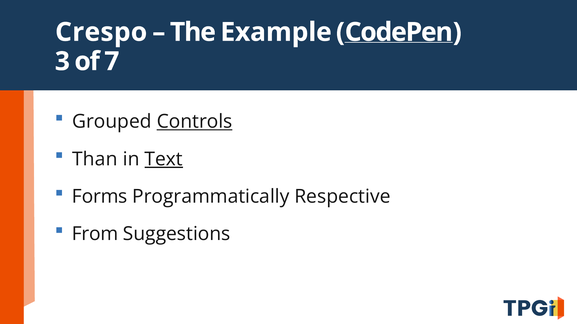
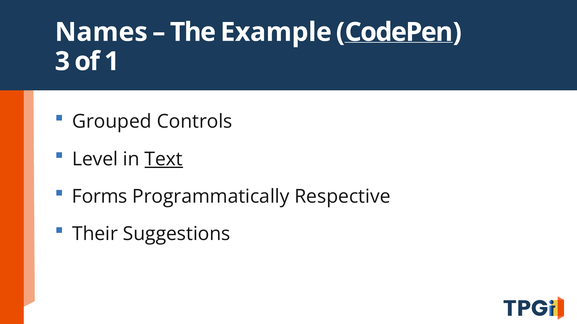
Crespo: Crespo -> Names
7: 7 -> 1
Controls underline: present -> none
Than: Than -> Level
From: From -> Their
